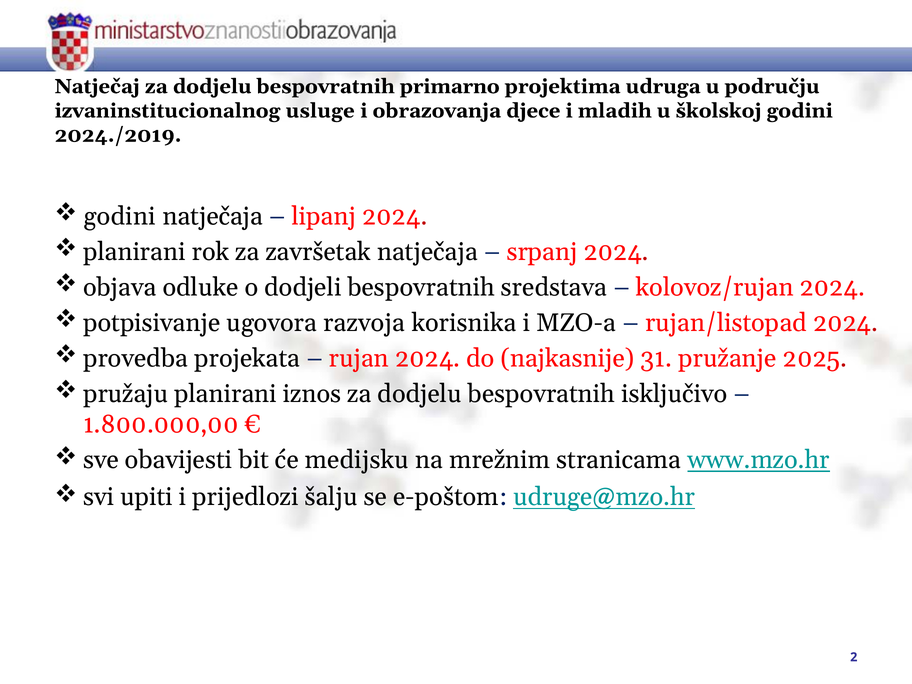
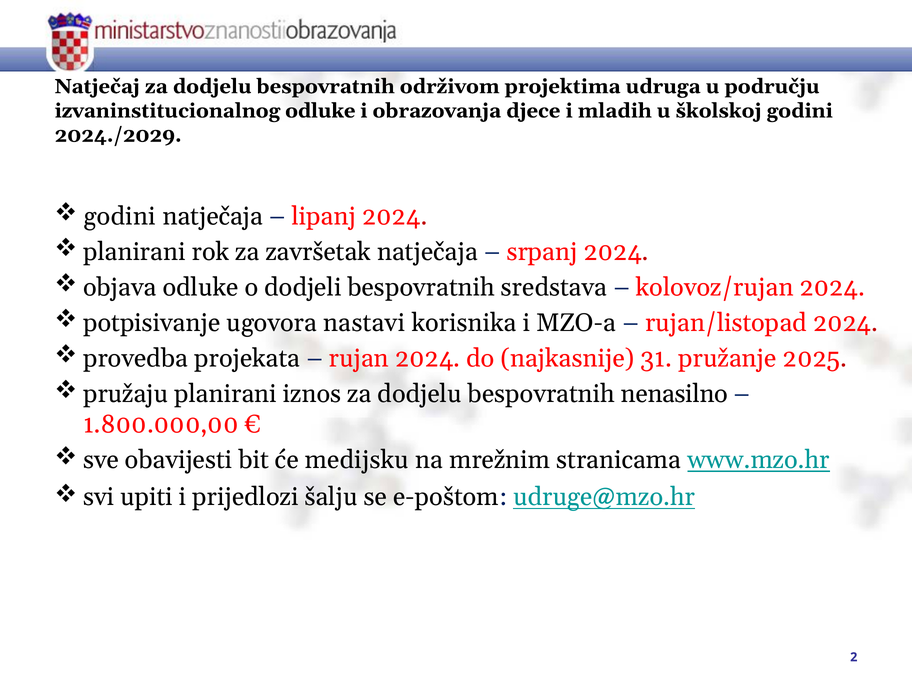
primarno: primarno -> održivom
izvaninstitucionalnog usluge: usluge -> odluke
2024./2019: 2024./2019 -> 2024./2029
razvoja: razvoja -> nastavi
isključivo: isključivo -> nenasilno
